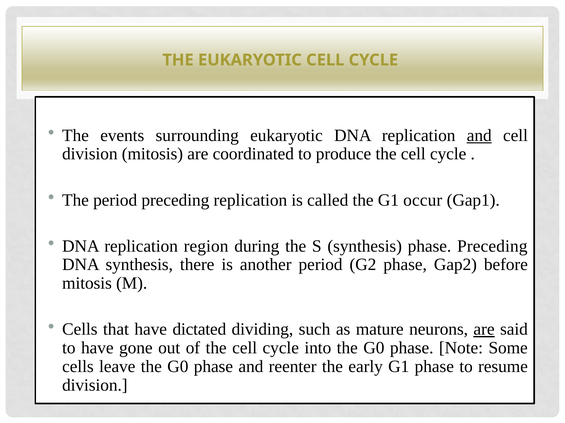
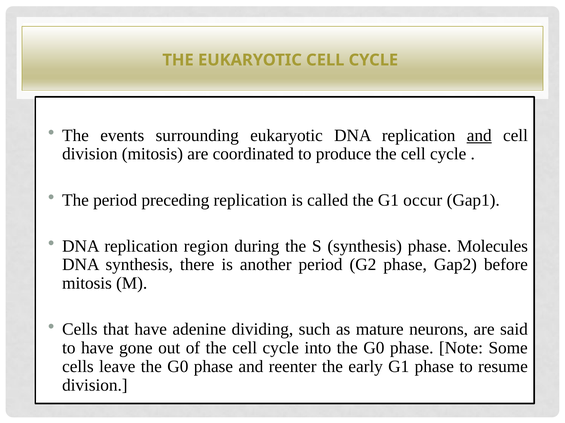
phase Preceding: Preceding -> Molecules
dictated: dictated -> adenine
are at (484, 330) underline: present -> none
